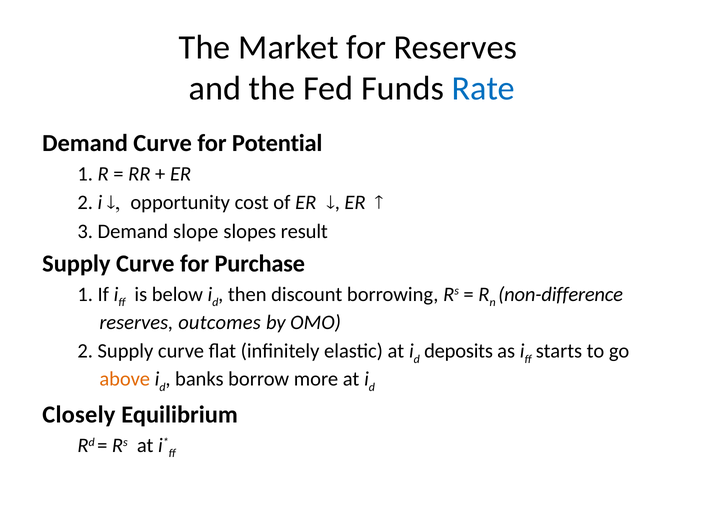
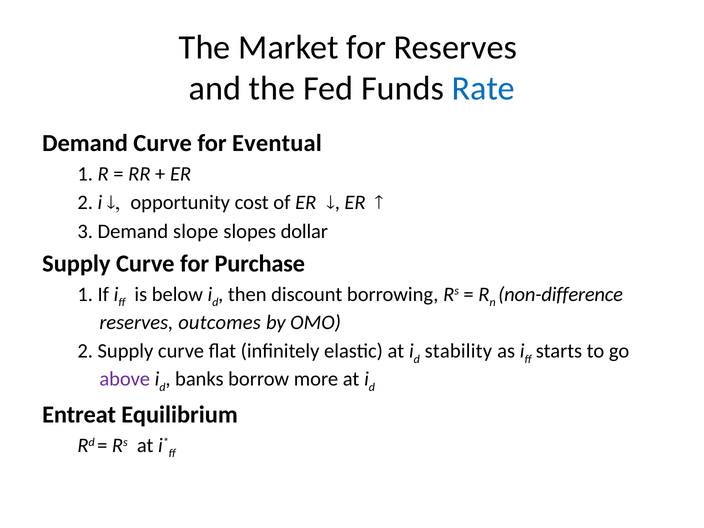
Potential: Potential -> Eventual
result: result -> dollar
deposits: deposits -> stability
above colour: orange -> purple
Closely: Closely -> Entreat
